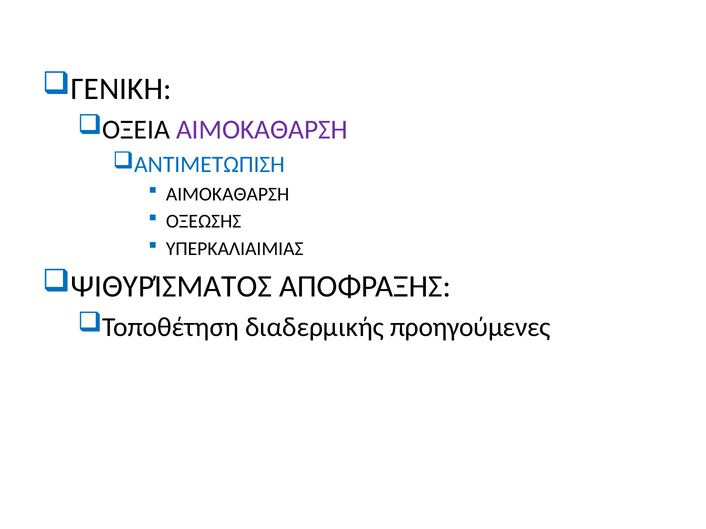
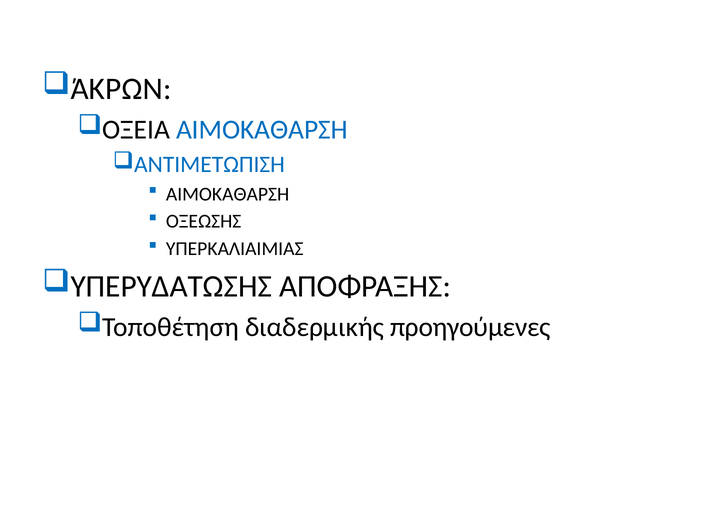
ΓΕΝΙΚΗ: ΓΕΝΙΚΗ -> ΆΚΡΩΝ
ΑΙΜΟΚΑΘΑΡΣΗ at (262, 130) colour: purple -> blue
ΨΙΘΥΡΊΣΜΑΤΟΣ: ΨΙΘΥΡΊΣΜΑΤΟΣ -> ΥΠΕΡΥΔΑΤΩΣΗΣ
